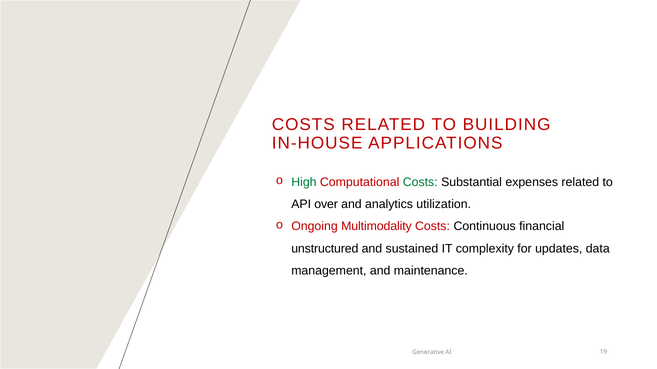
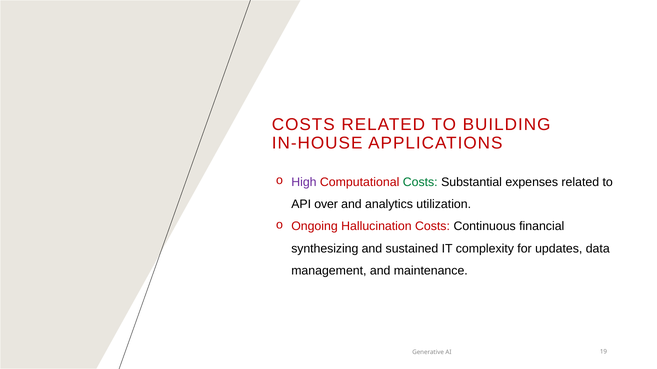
High colour: green -> purple
Multimodality: Multimodality -> Hallucination
unstructured: unstructured -> synthesizing
